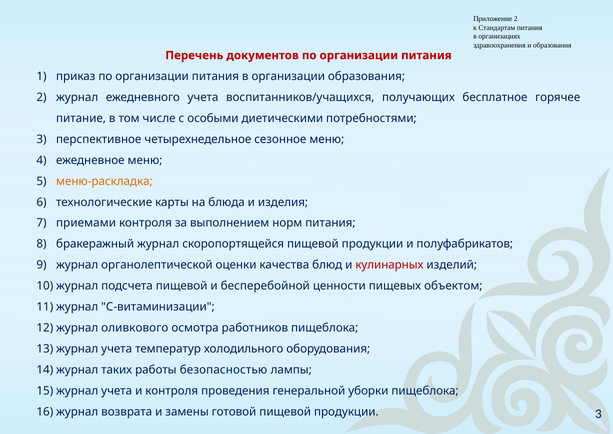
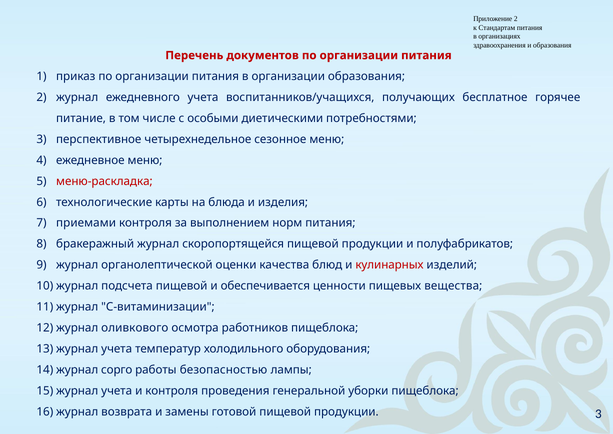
меню-раскладка colour: orange -> red
бесперебойной: бесперебойной -> обеспечивается
объектом: объектом -> вещества
таких: таких -> сорго
